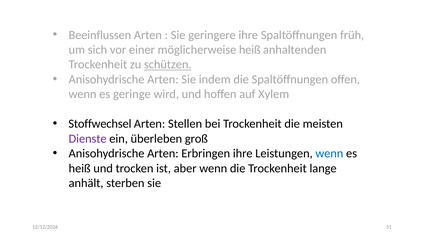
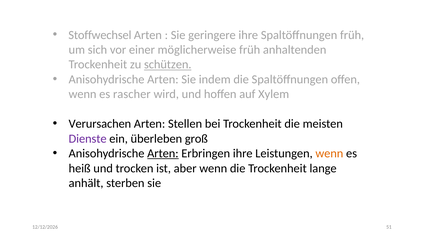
Beeinflussen: Beeinflussen -> Stoffwechsel
möglicherweise heiß: heiß -> früh
geringe: geringe -> rascher
Stoffwechsel: Stoffwechsel -> Verursachen
Arten at (163, 154) underline: none -> present
wenn at (329, 154) colour: blue -> orange
